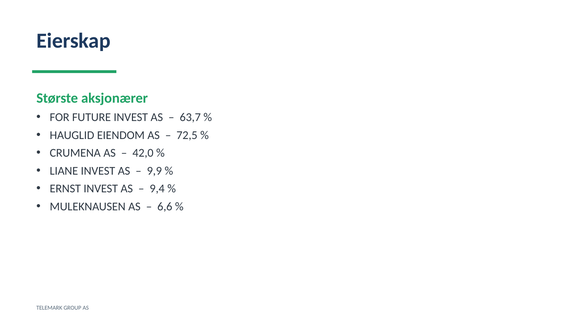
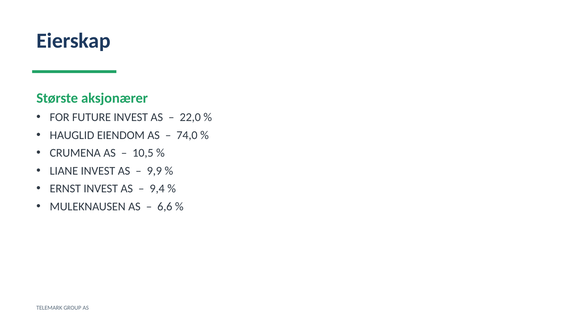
63,7: 63,7 -> 22,0
72,5: 72,5 -> 74,0
42,0: 42,0 -> 10,5
